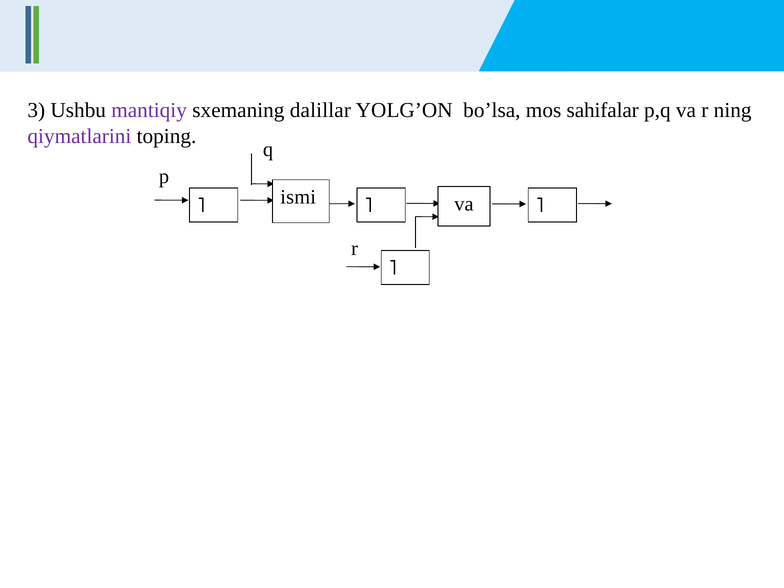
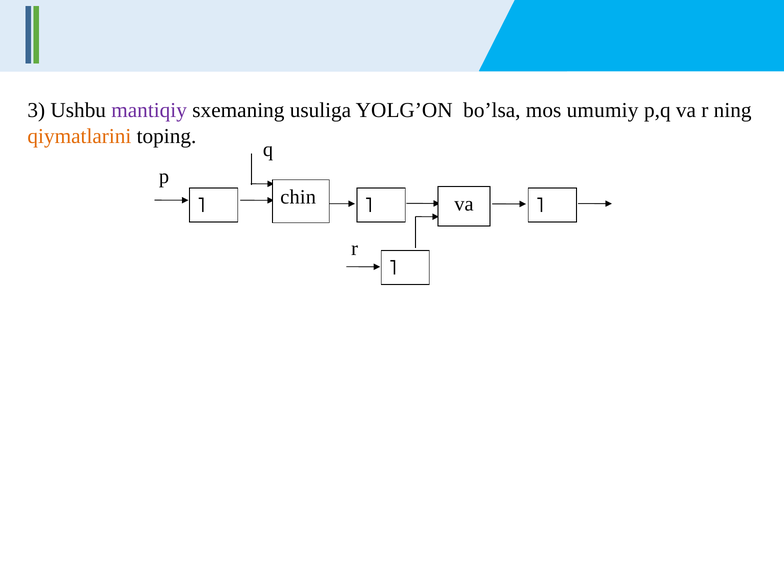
dalillar: dalillar -> usuliga
sahifalar: sahifalar -> umumiy
qiymatlarini colour: purple -> orange
ismi: ismi -> chin
